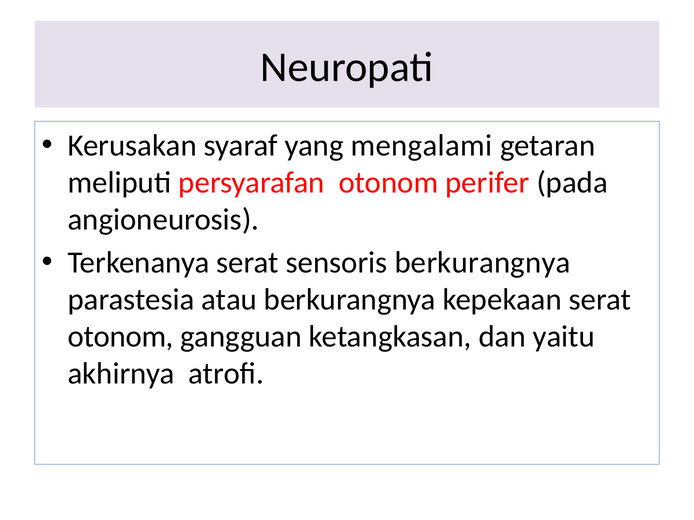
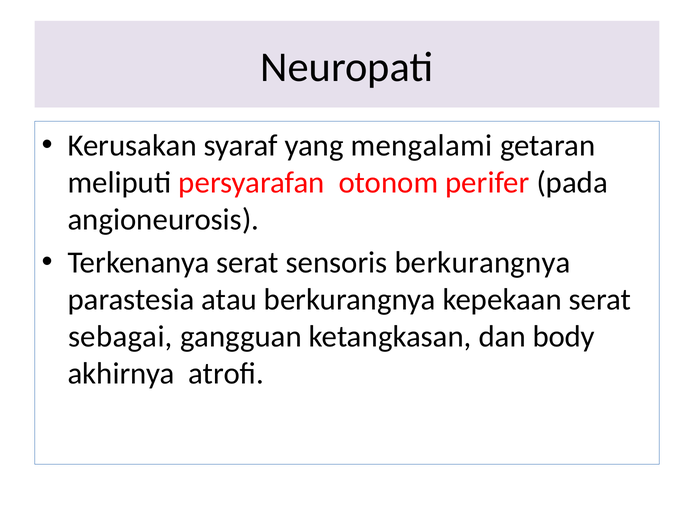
otonom at (121, 337): otonom -> sebagai
yaitu: yaitu -> body
